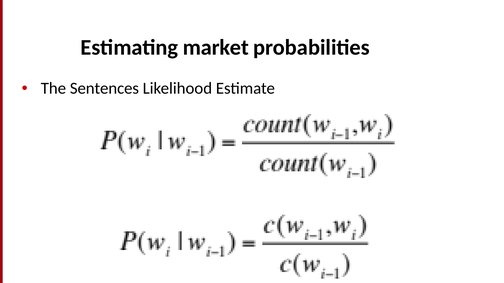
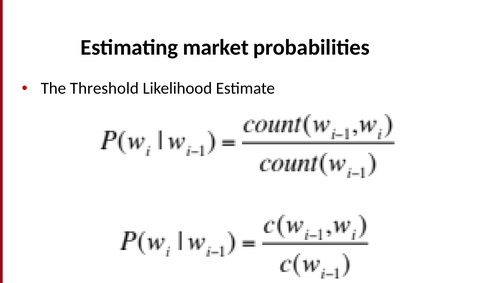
Sentences: Sentences -> Threshold
